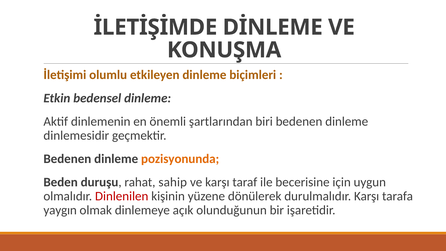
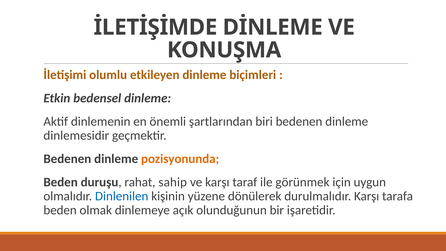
becerisine: becerisine -> görünmek
Dinlenilen colour: red -> blue
yaygın at (60, 210): yaygın -> beden
